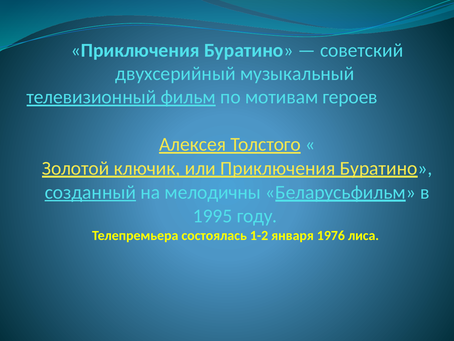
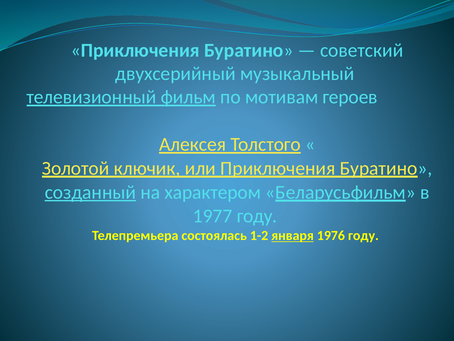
мелодичны: мелодичны -> характером
1995: 1995 -> 1977
января underline: none -> present
1976 лиса: лиса -> году
